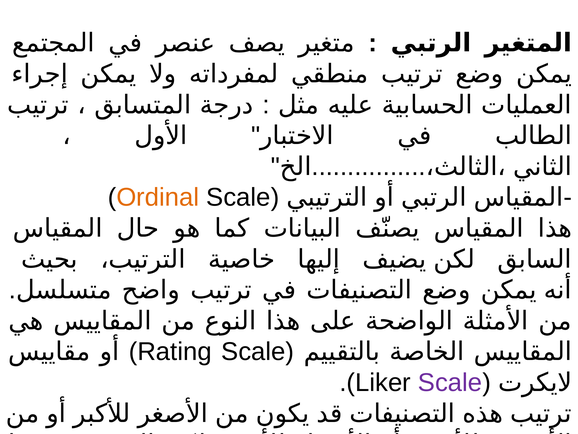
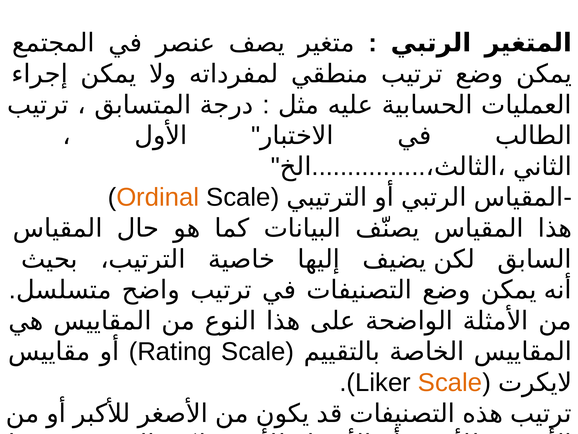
Scale at (450, 382) colour: purple -> orange
